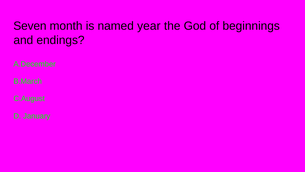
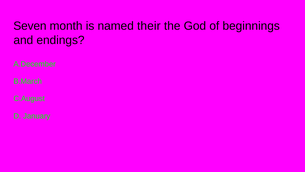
year: year -> their
